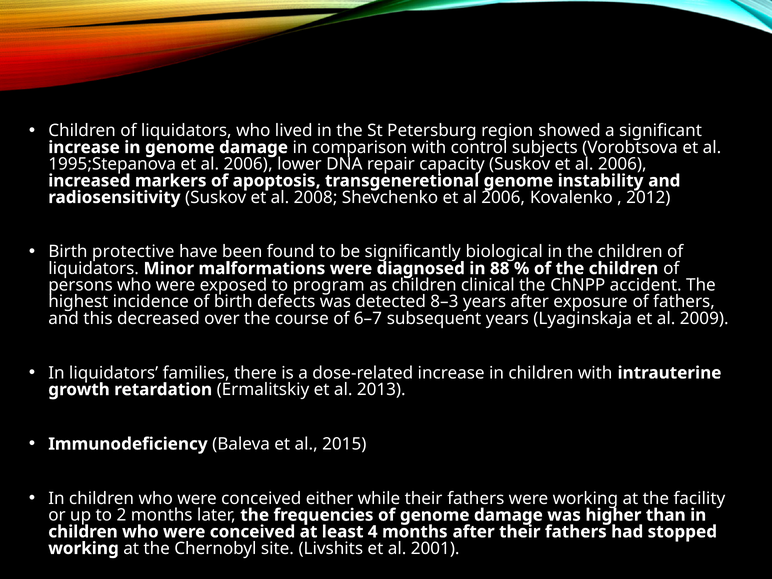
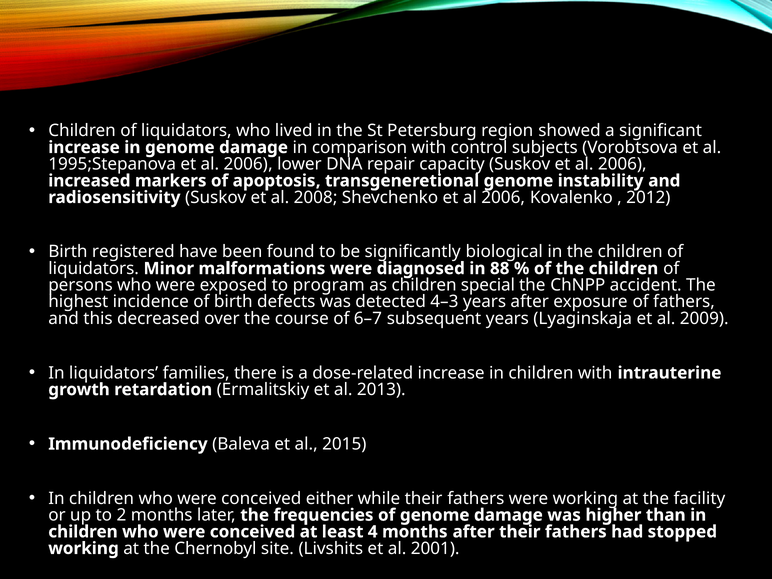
protective: protective -> registered
clinical: clinical -> special
8–3: 8–3 -> 4–3
